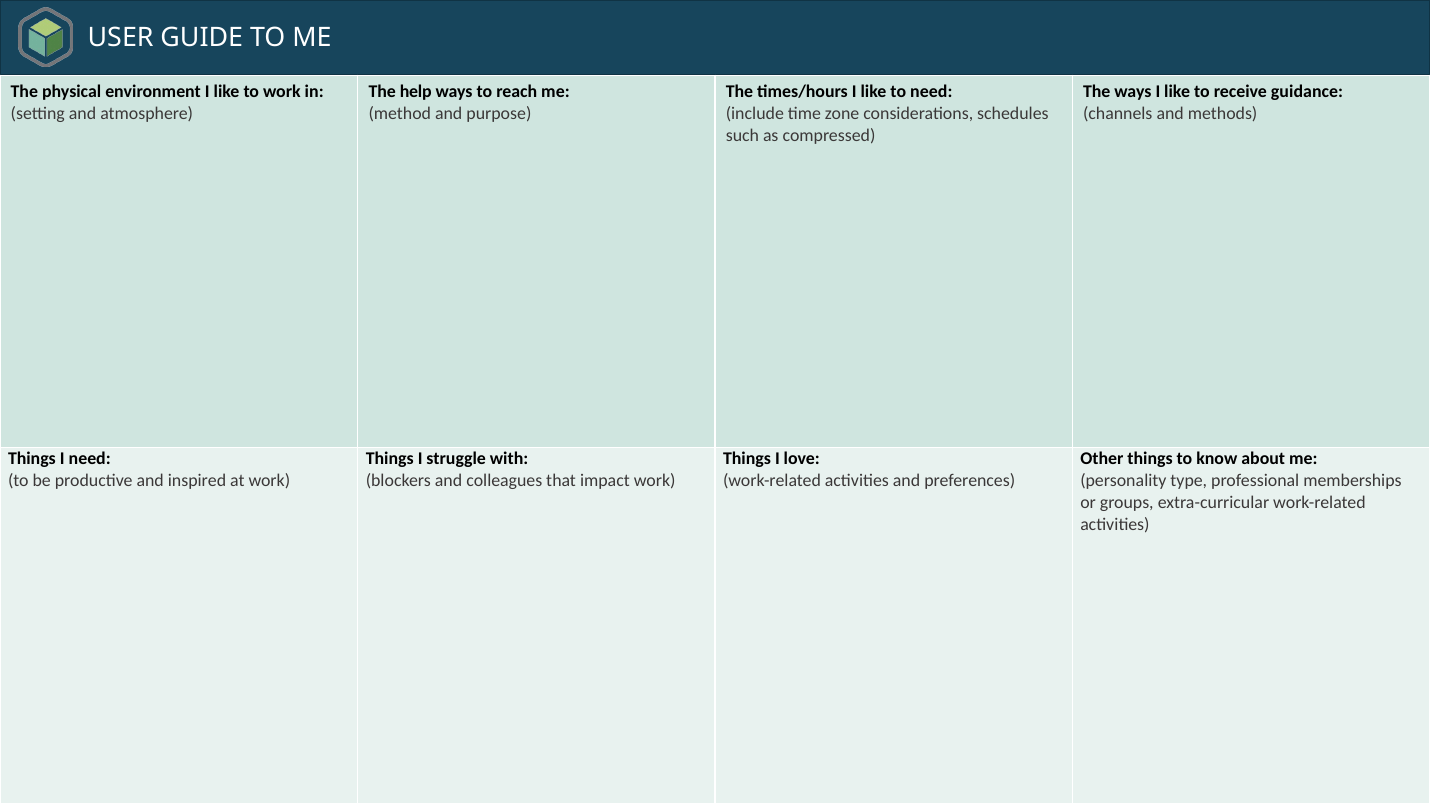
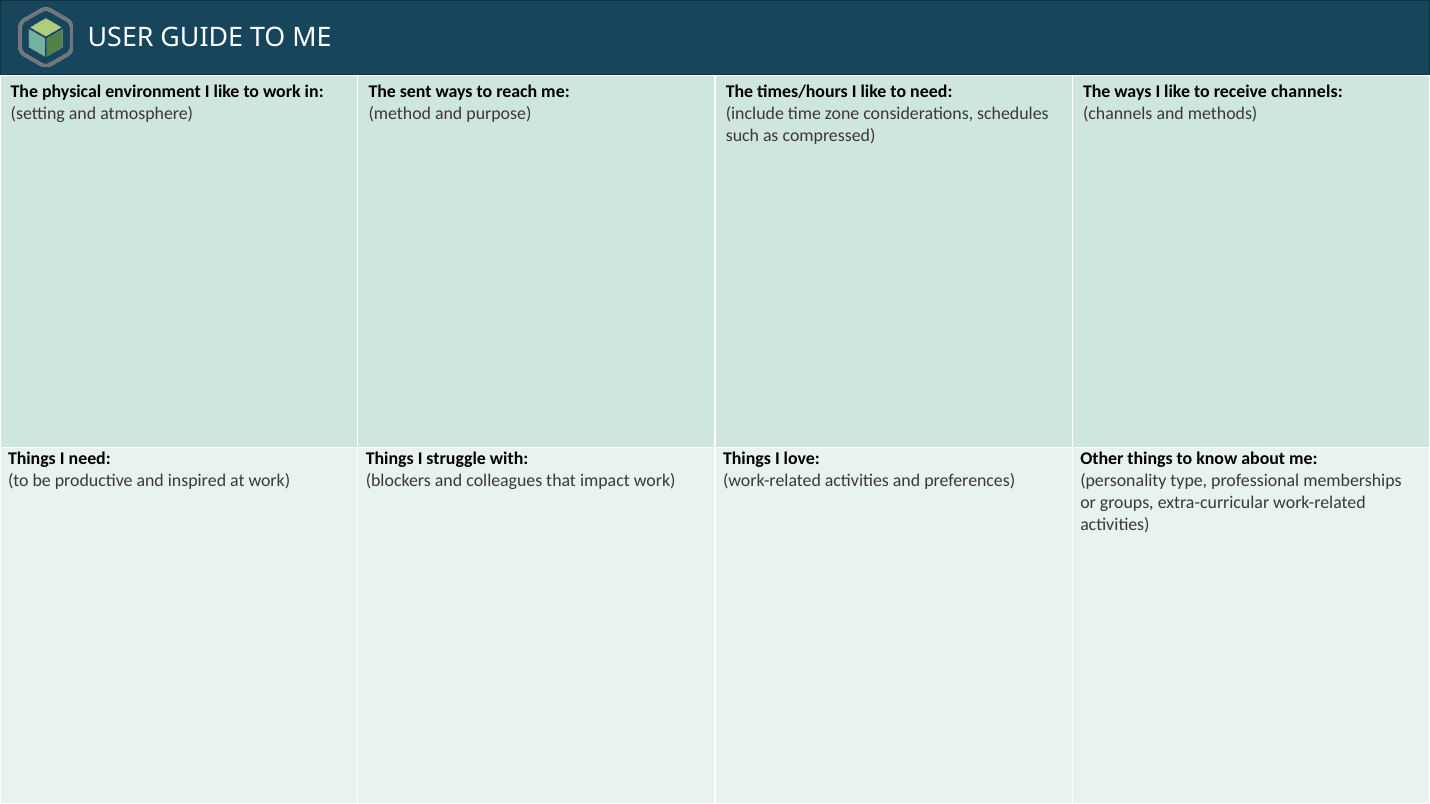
help: help -> sent
receive guidance: guidance -> channels
